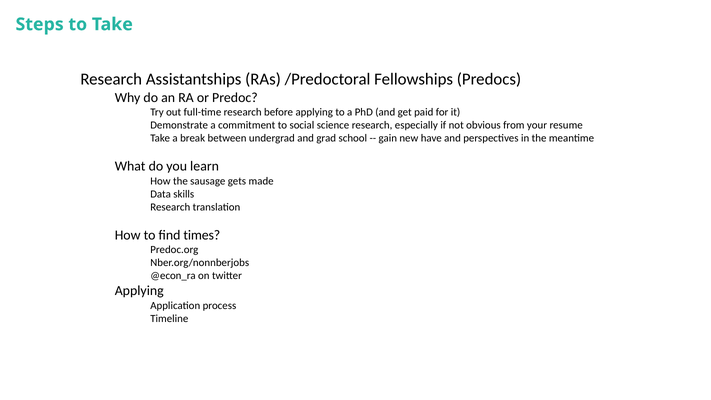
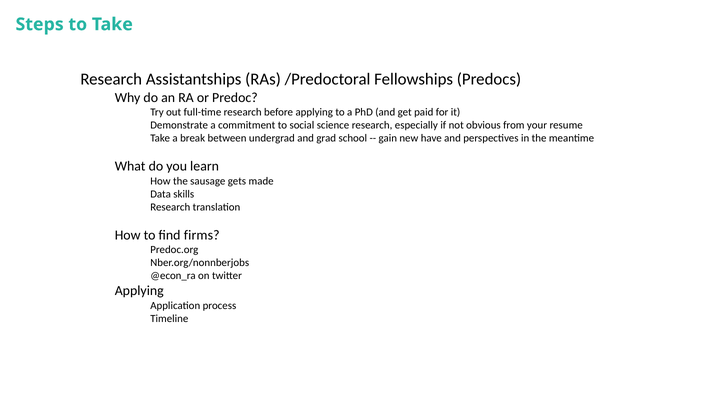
times: times -> firms
